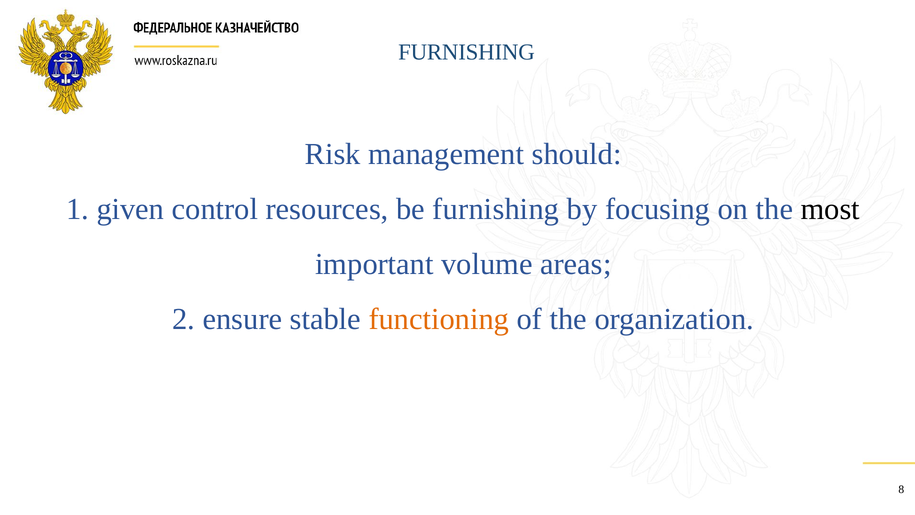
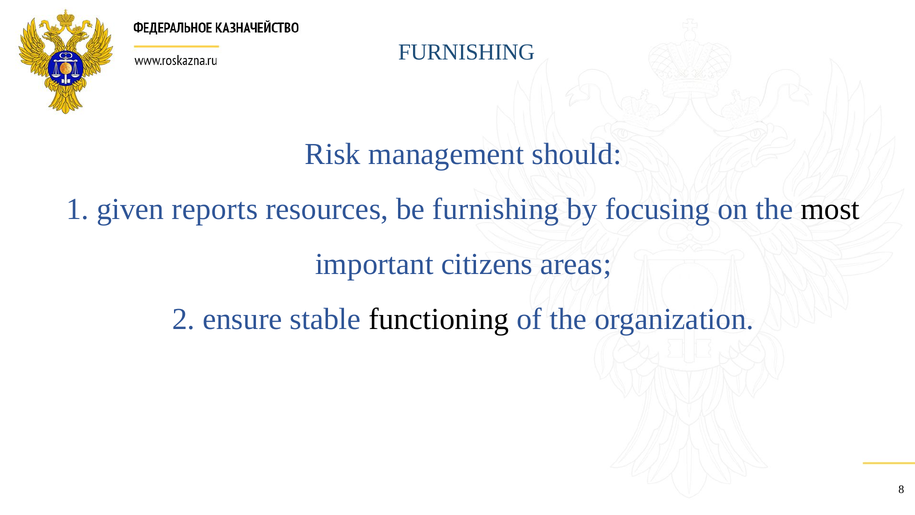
control: control -> reports
volume: volume -> citizens
functioning colour: orange -> black
